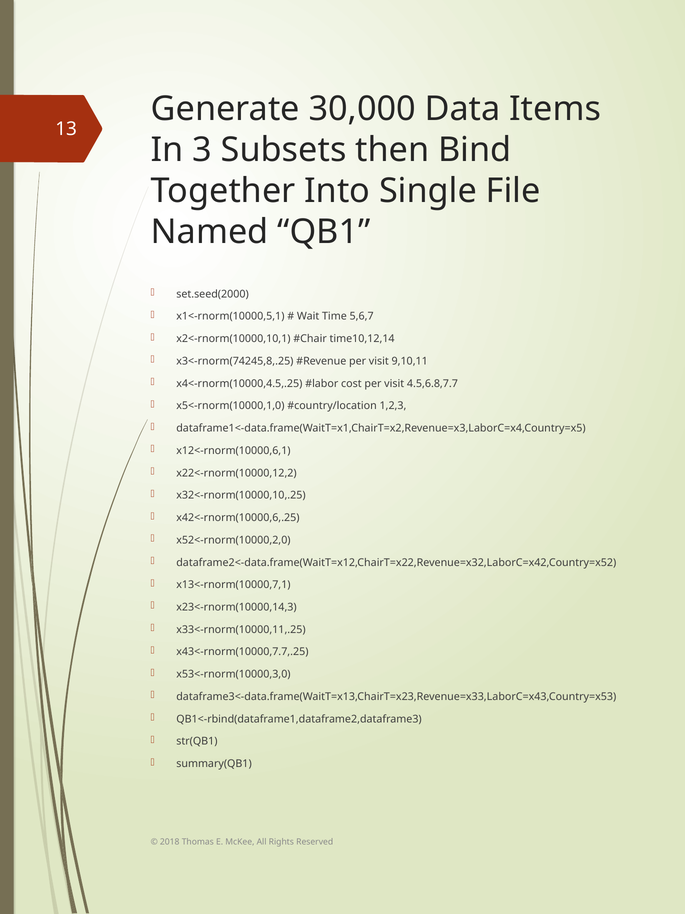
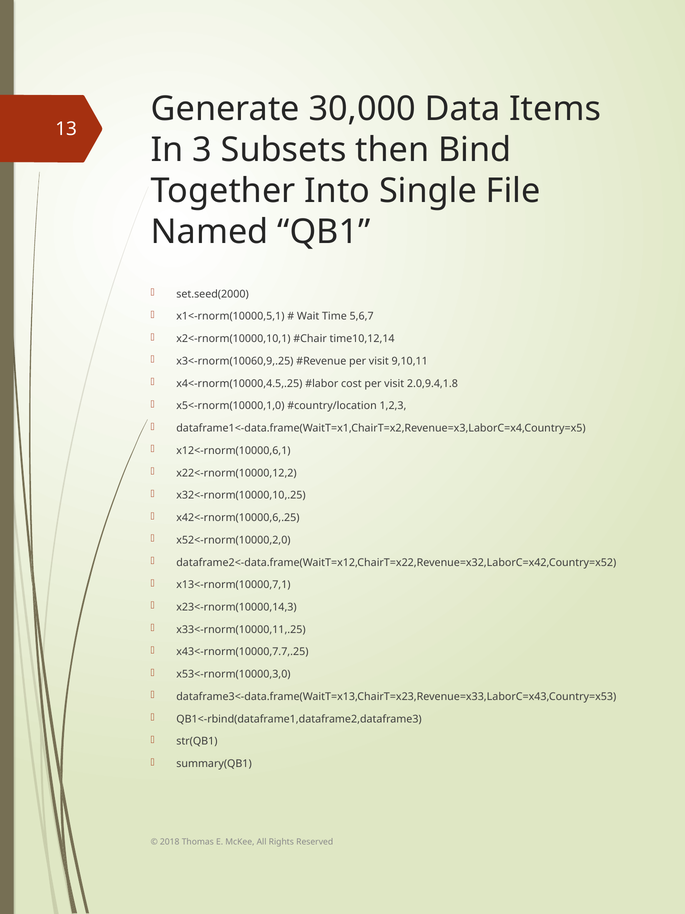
x3<-rnorm(74245,8,.25: x3<-rnorm(74245,8,.25 -> x3<-rnorm(10060,9,.25
4.5,6.8,7.7: 4.5,6.8,7.7 -> 2.0,9.4,1.8
